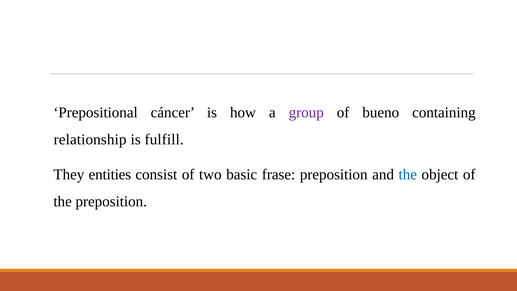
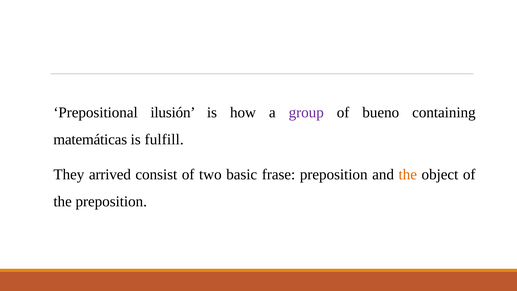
cáncer: cáncer -> ilusión
relationship: relationship -> matemáticas
entities: entities -> arrived
the at (408, 174) colour: blue -> orange
